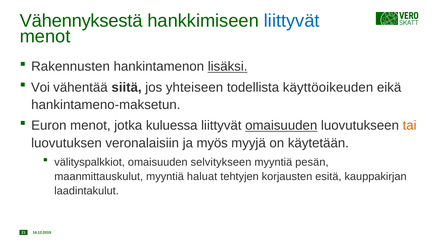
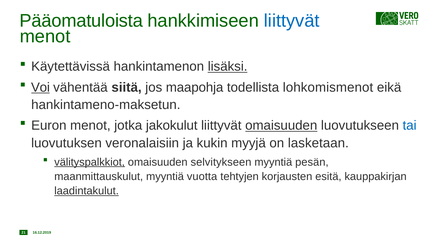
Vähennyksestä: Vähennyksestä -> Pääomatuloista
Rakennusten: Rakennusten -> Käytettävissä
Voi underline: none -> present
yhteiseen: yhteiseen -> maapohja
käyttöoikeuden: käyttöoikeuden -> lohkomismenot
kuluessa: kuluessa -> jakokulut
tai colour: orange -> blue
myös: myös -> kukin
käytetään: käytetään -> lasketaan
välityspalkkiot underline: none -> present
haluat: haluat -> vuotta
laadintakulut underline: none -> present
